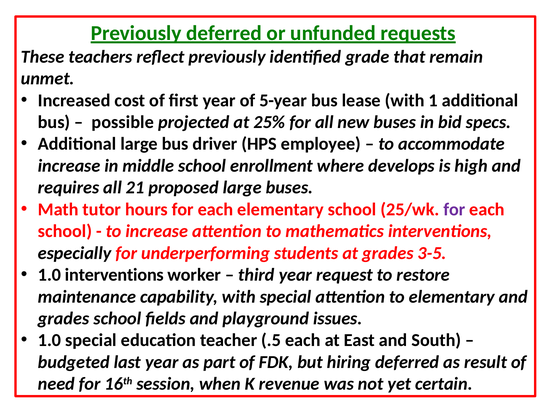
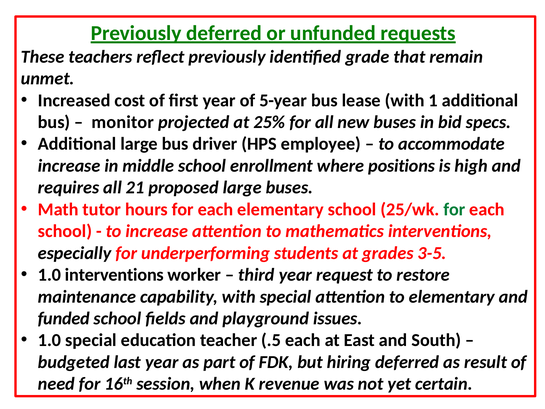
possible: possible -> monitor
develops: develops -> positions
for at (454, 209) colour: purple -> green
grades at (64, 318): grades -> funded
